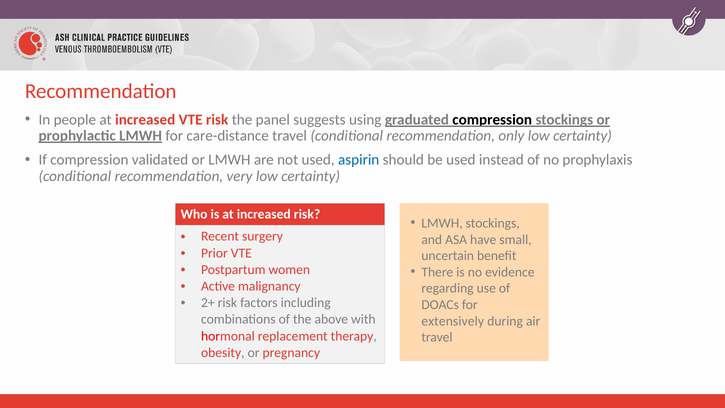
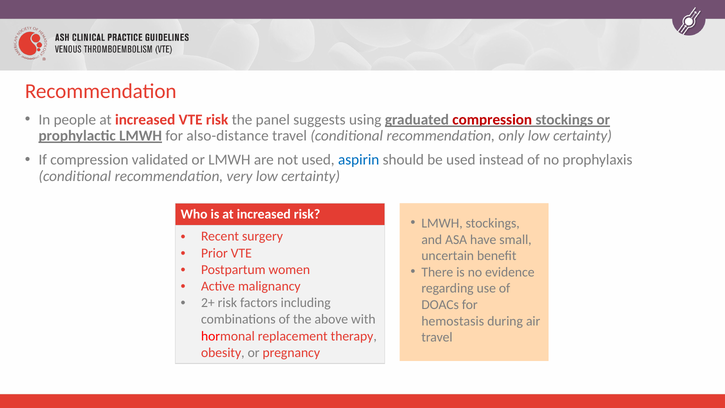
compression at (492, 120) colour: black -> red
care-distance: care-distance -> also-distance
extensively: extensively -> hemostasis
